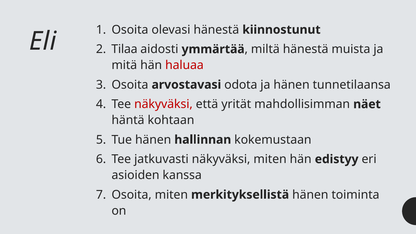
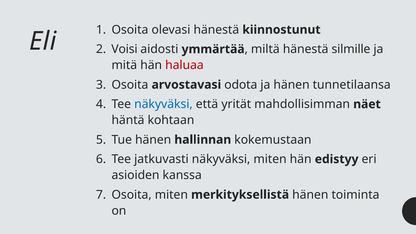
Tilaa: Tilaa -> Voisi
muista: muista -> silmille
näkyväksi at (163, 104) colour: red -> blue
